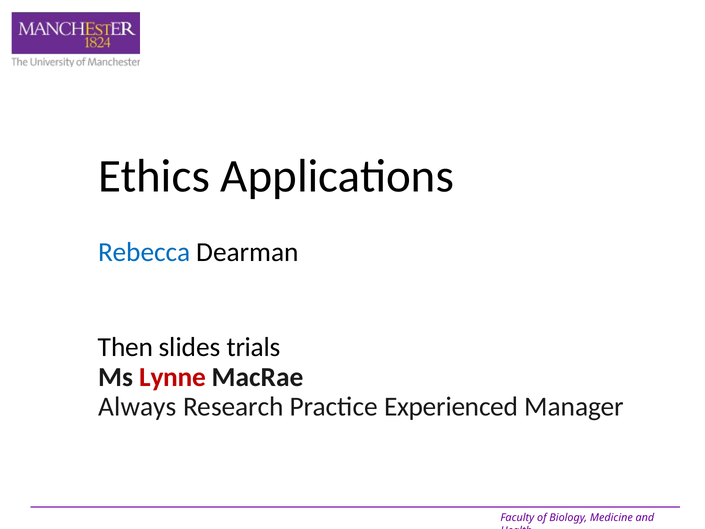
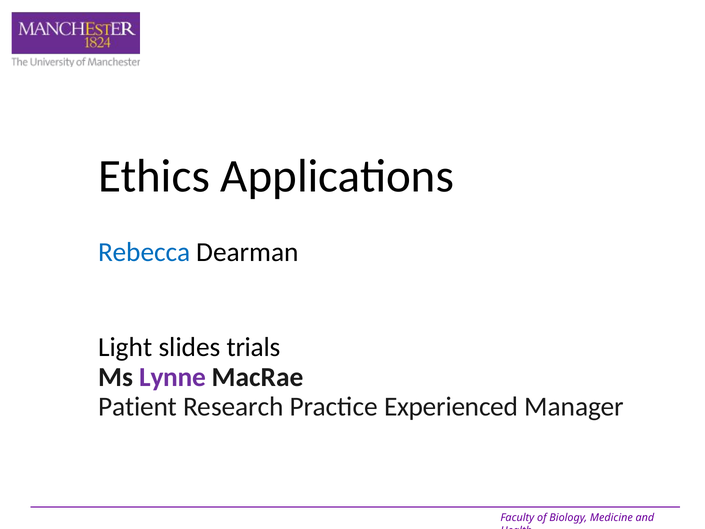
Then: Then -> Light
Lynne colour: red -> purple
Always: Always -> Patient
